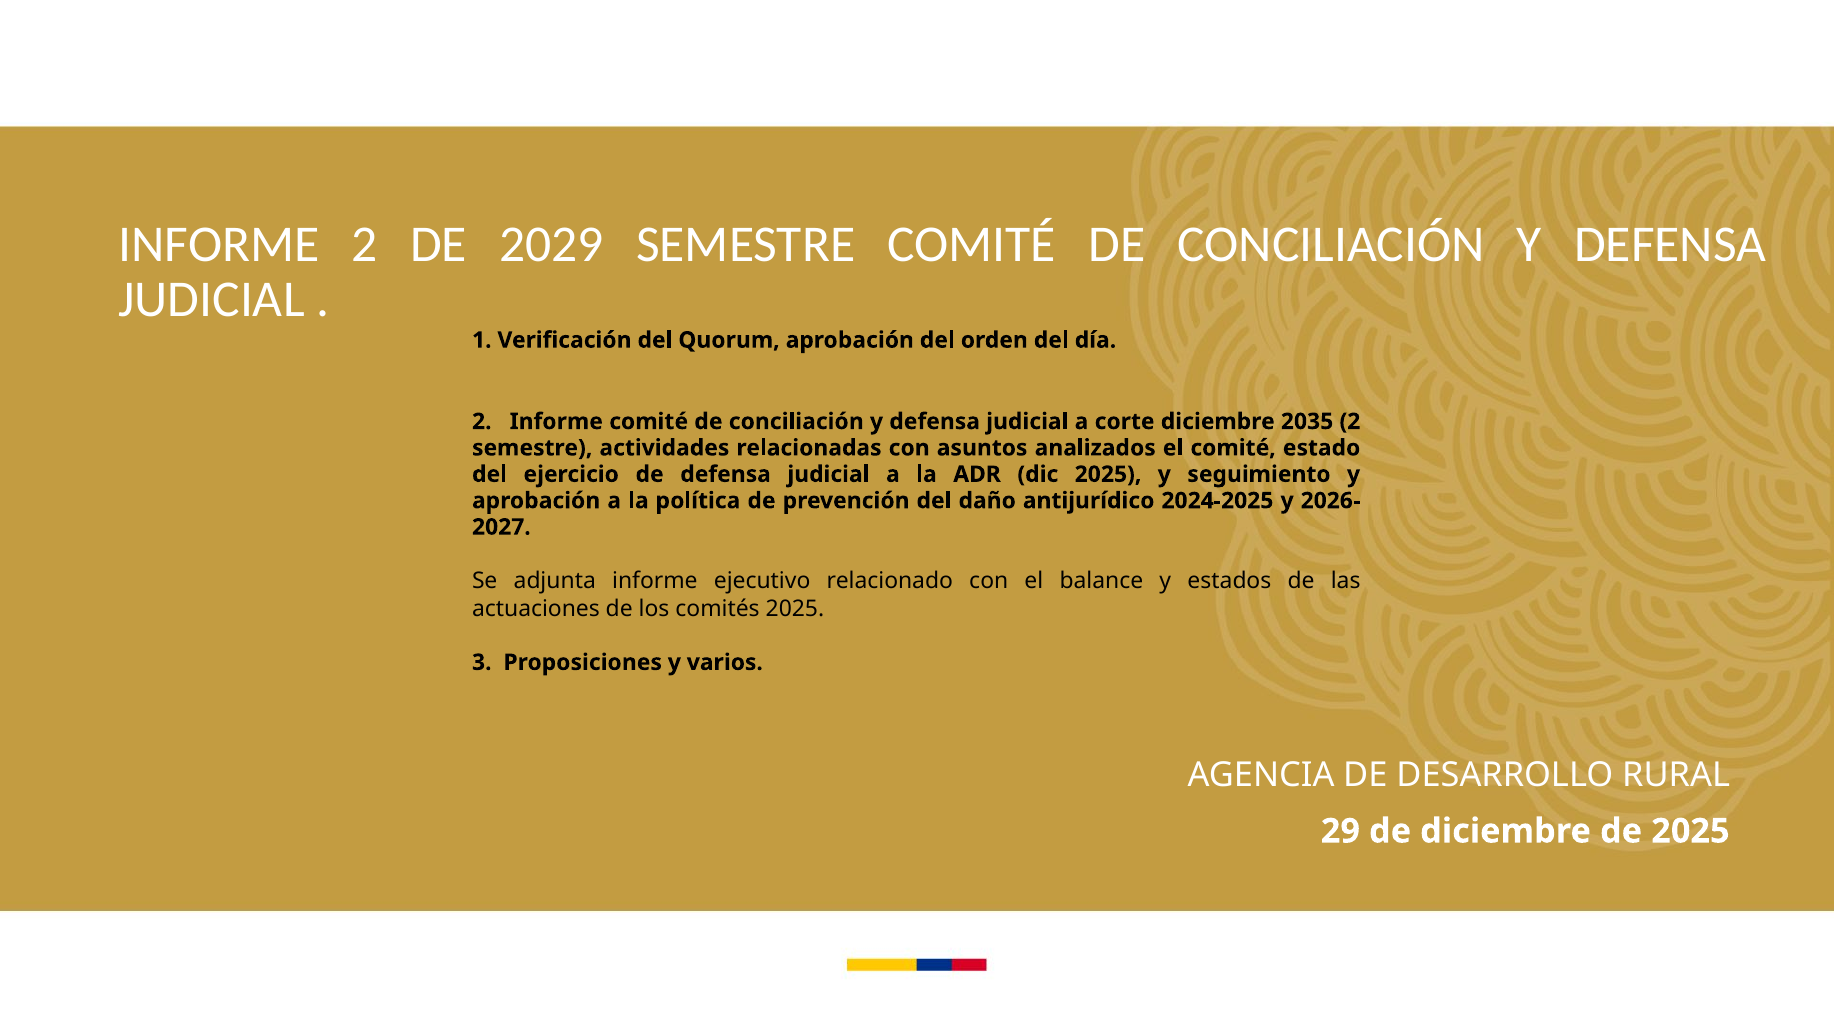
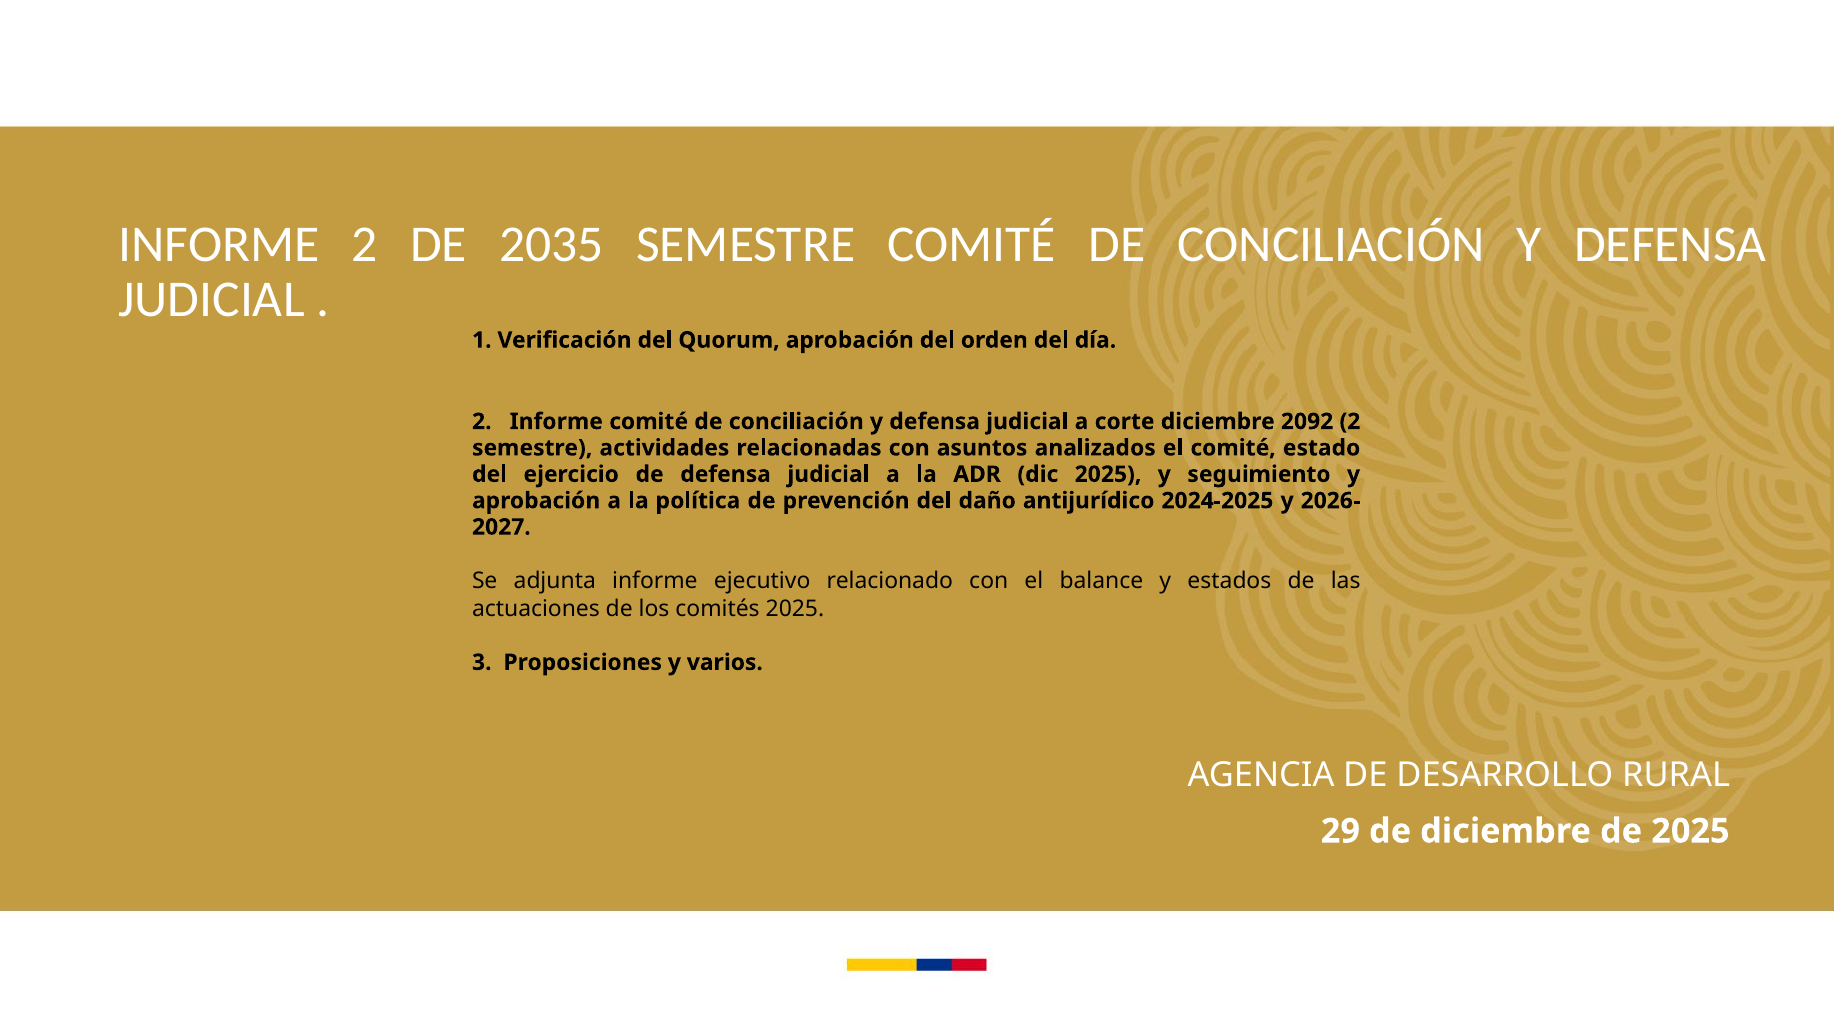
2029: 2029 -> 2035
2035: 2035 -> 2092
